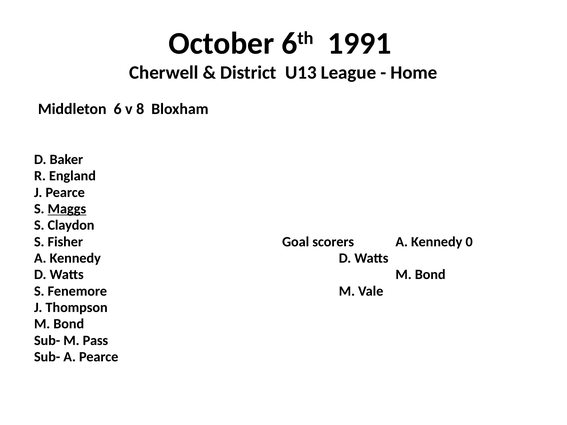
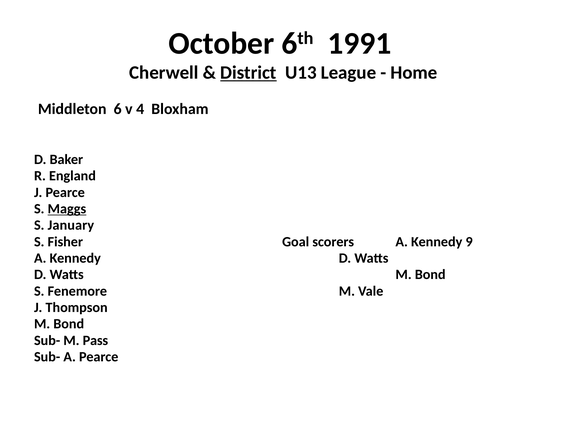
District underline: none -> present
8: 8 -> 4
Claydon: Claydon -> January
0: 0 -> 9
